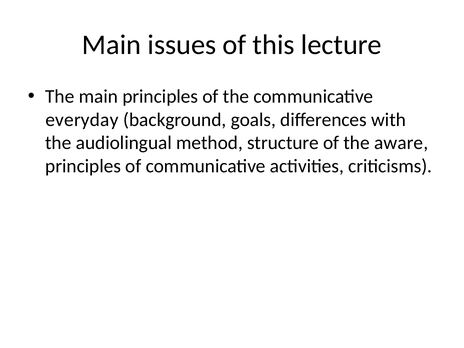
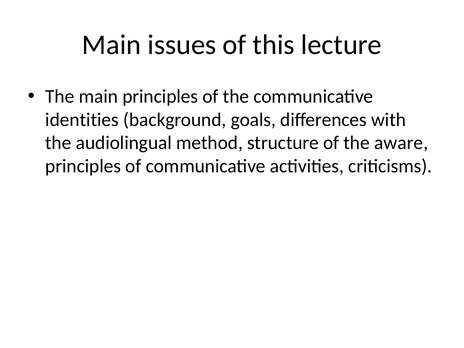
everyday: everyday -> identities
